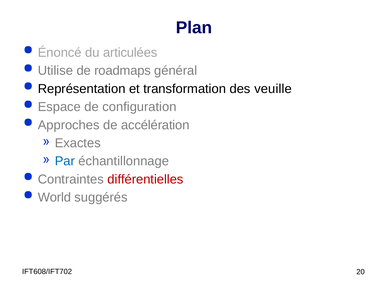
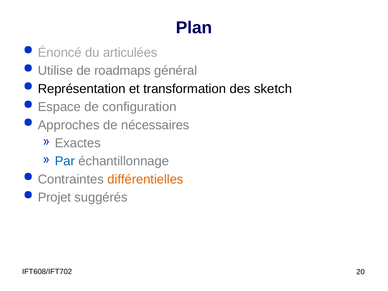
veuille: veuille -> sketch
accélération: accélération -> nécessaires
différentielles colour: red -> orange
World: World -> Projet
